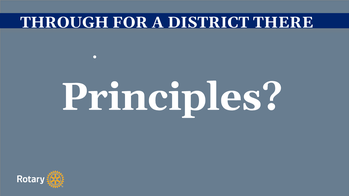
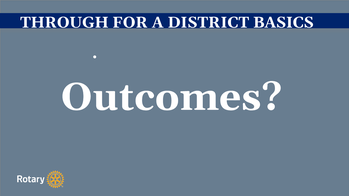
THERE: THERE -> BASICS
Principles: Principles -> Outcomes
